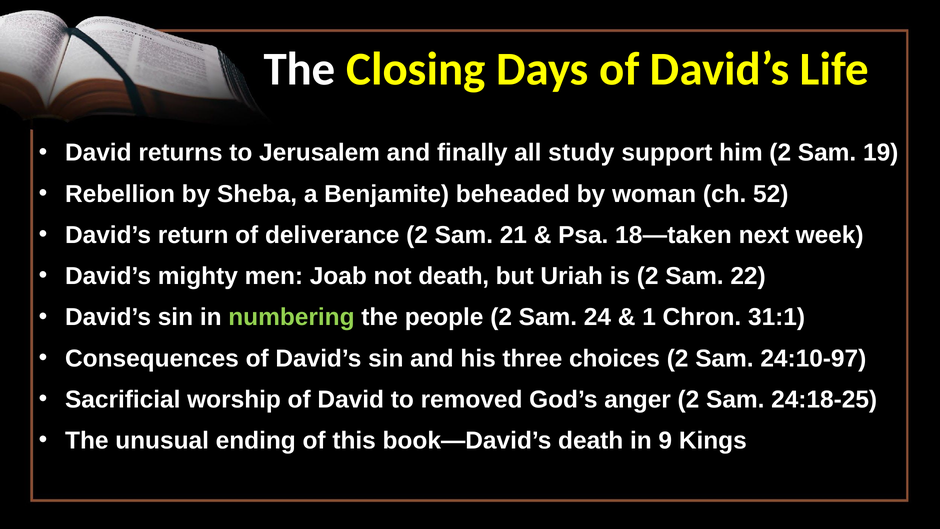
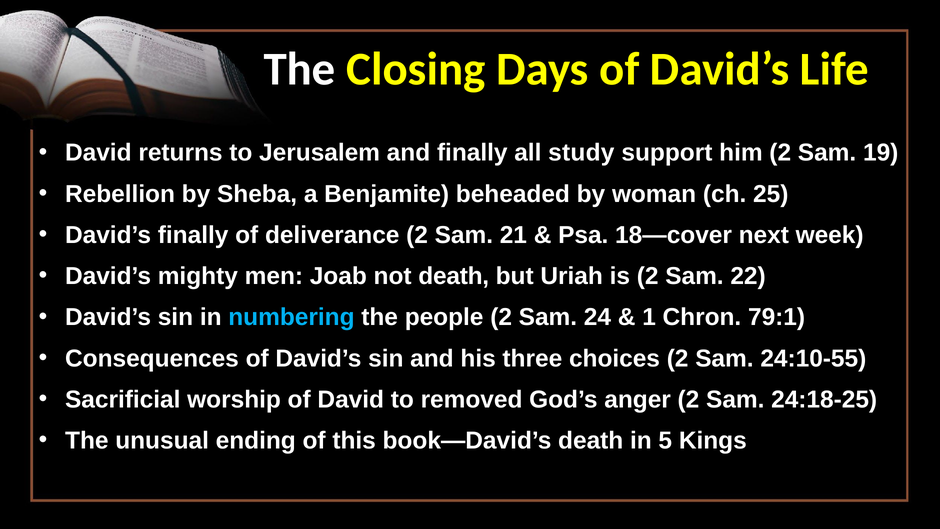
52: 52 -> 25
David’s return: return -> finally
18—taken: 18—taken -> 18—cover
numbering colour: light green -> light blue
31:1: 31:1 -> 79:1
24:10-97: 24:10-97 -> 24:10-55
9: 9 -> 5
